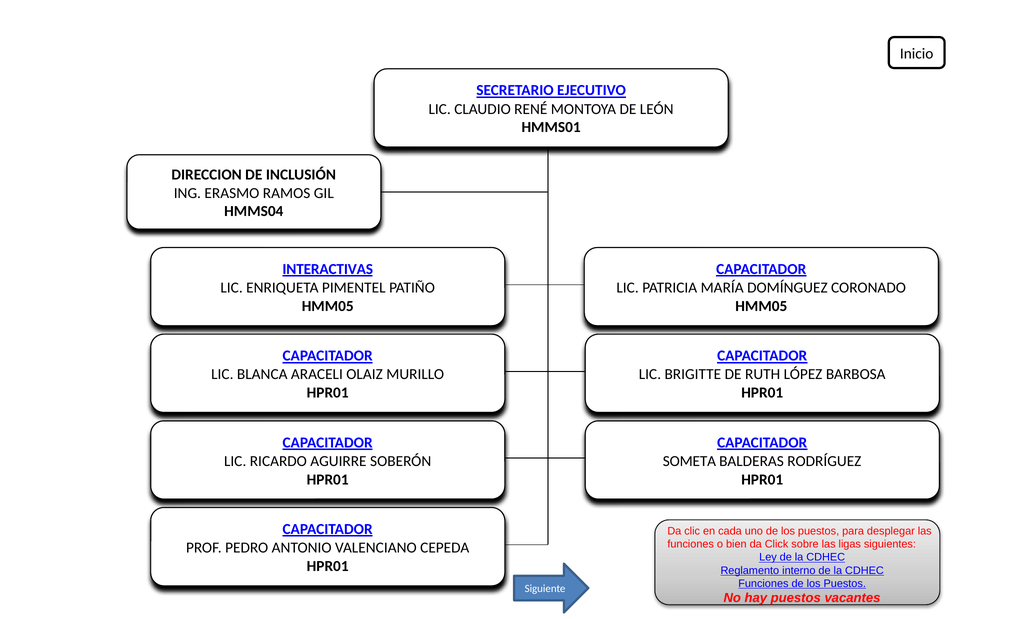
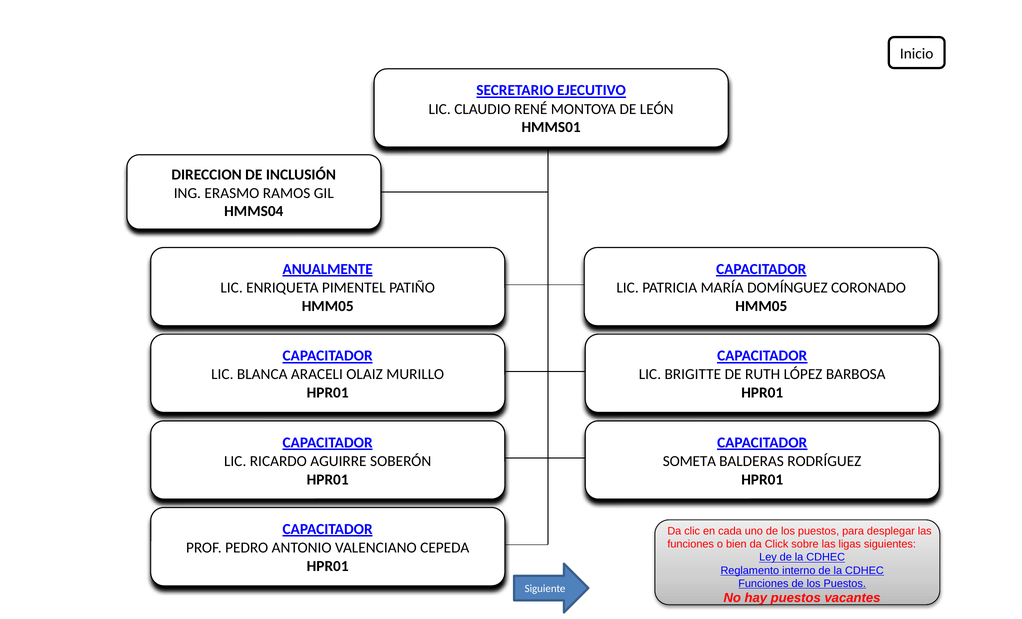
INTERACTIVAS: INTERACTIVAS -> ANUALMENTE
